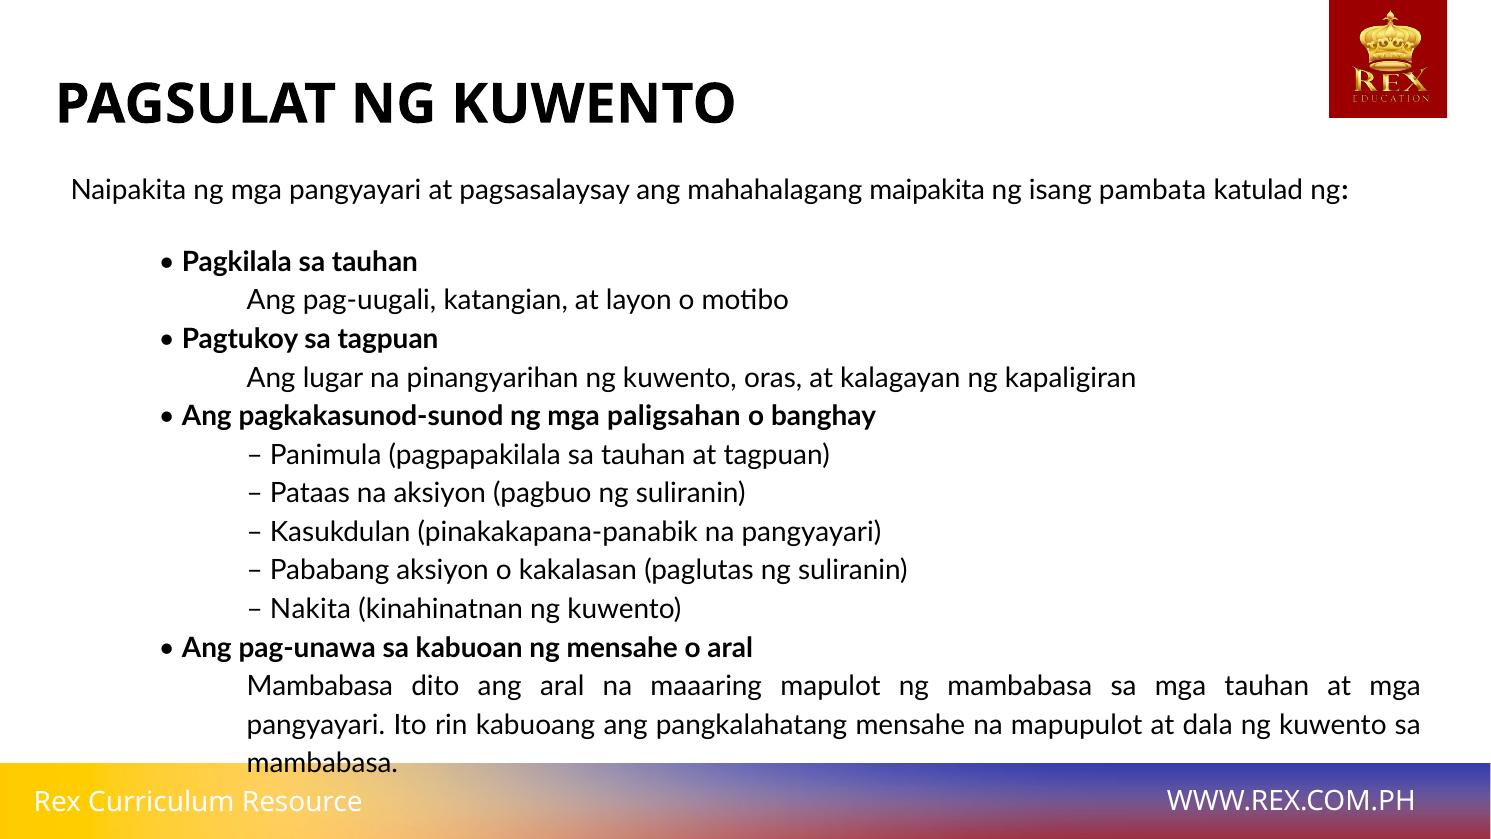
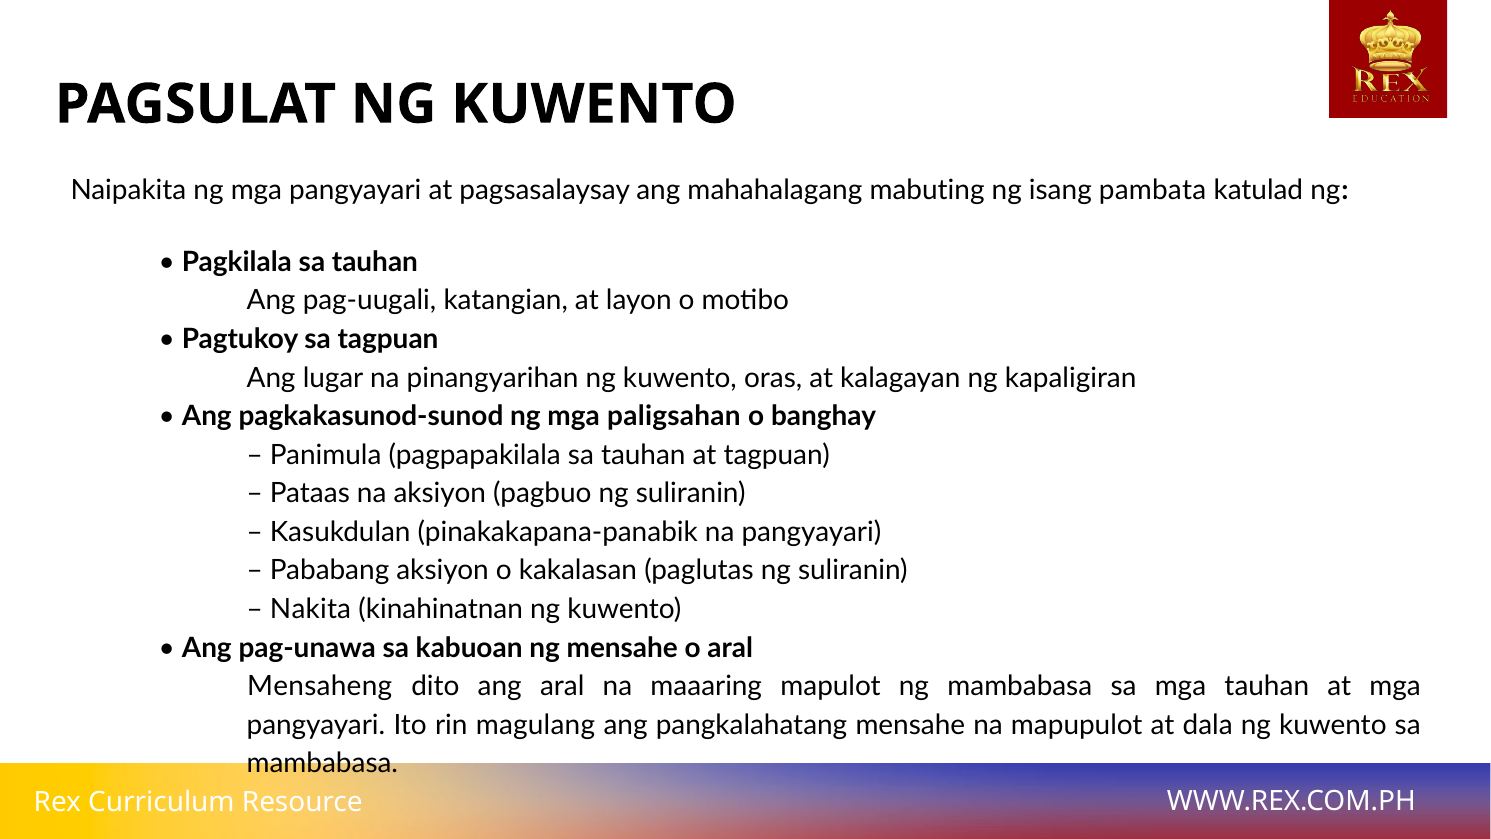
maipakita: maipakita -> mabuting
Mambabasa at (320, 686): Mambabasa -> Mensaheng
kabuoang: kabuoang -> magulang
